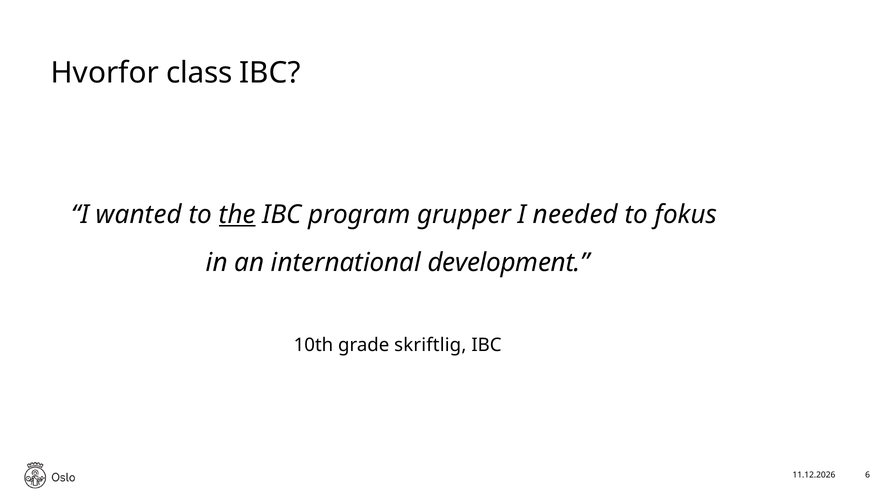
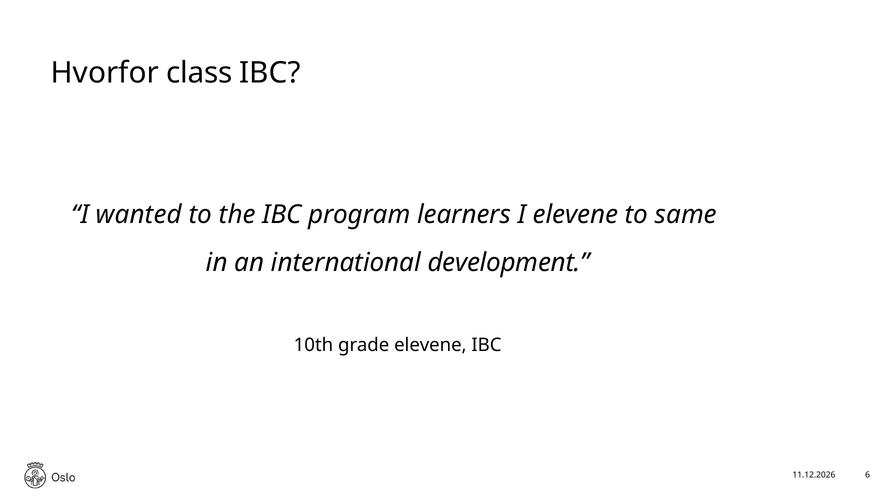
the underline: present -> none
grupper: grupper -> learners
I needed: needed -> elevene
fokus: fokus -> same
grade skriftlig: skriftlig -> elevene
